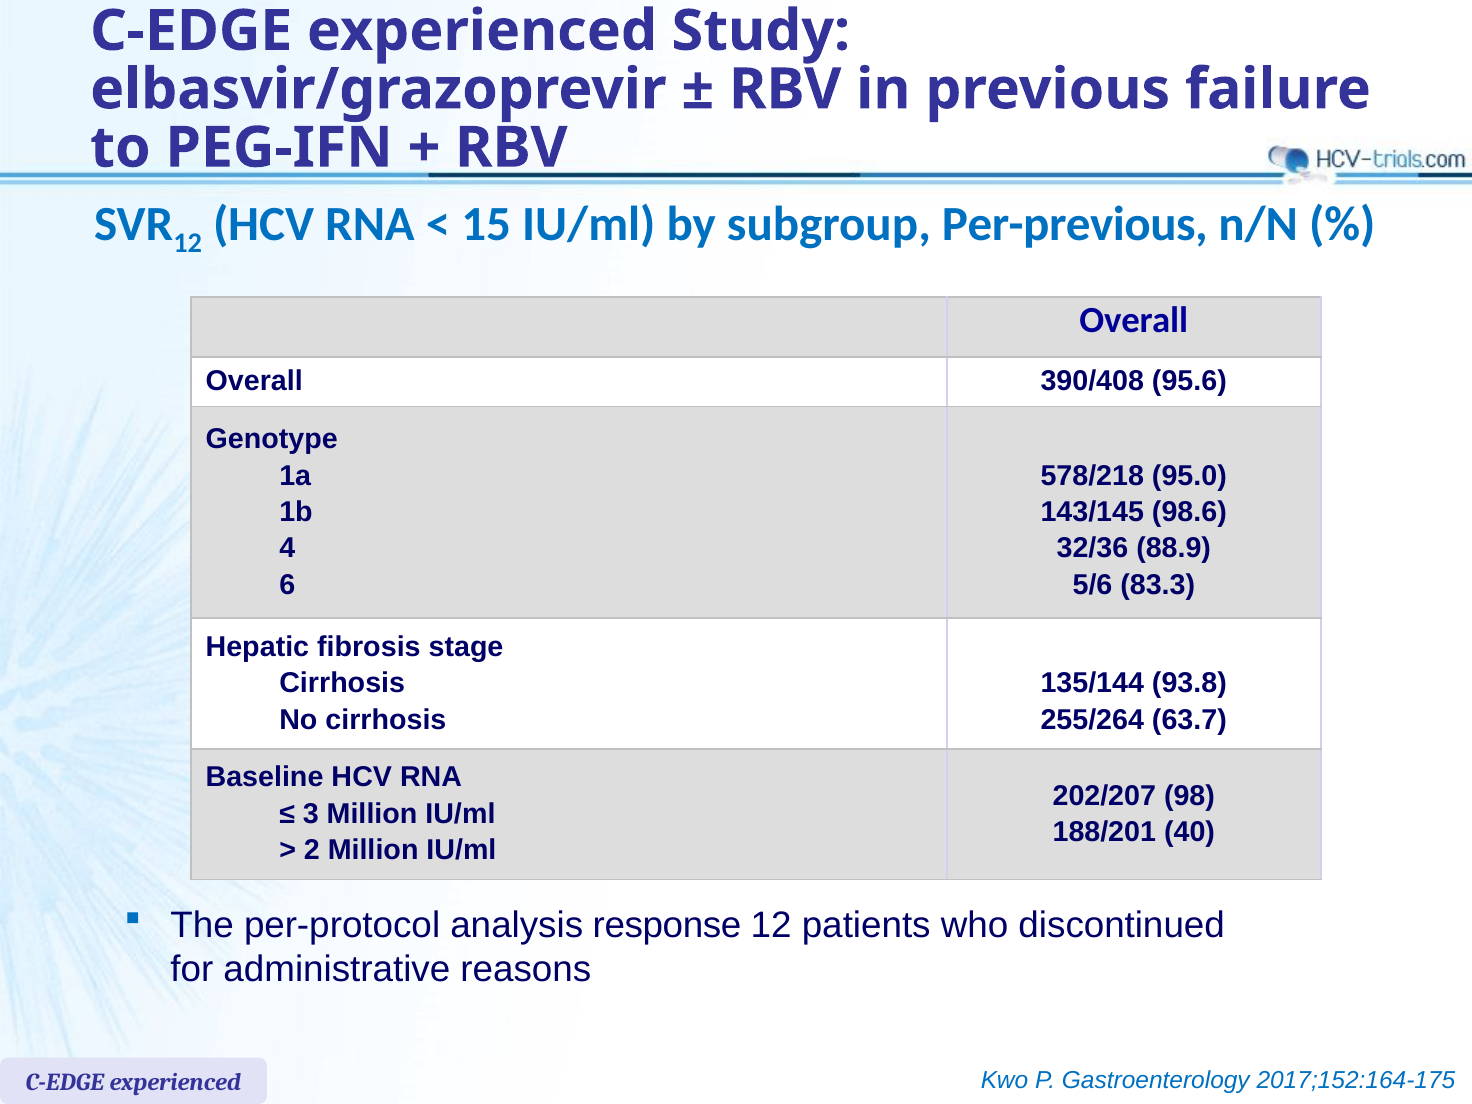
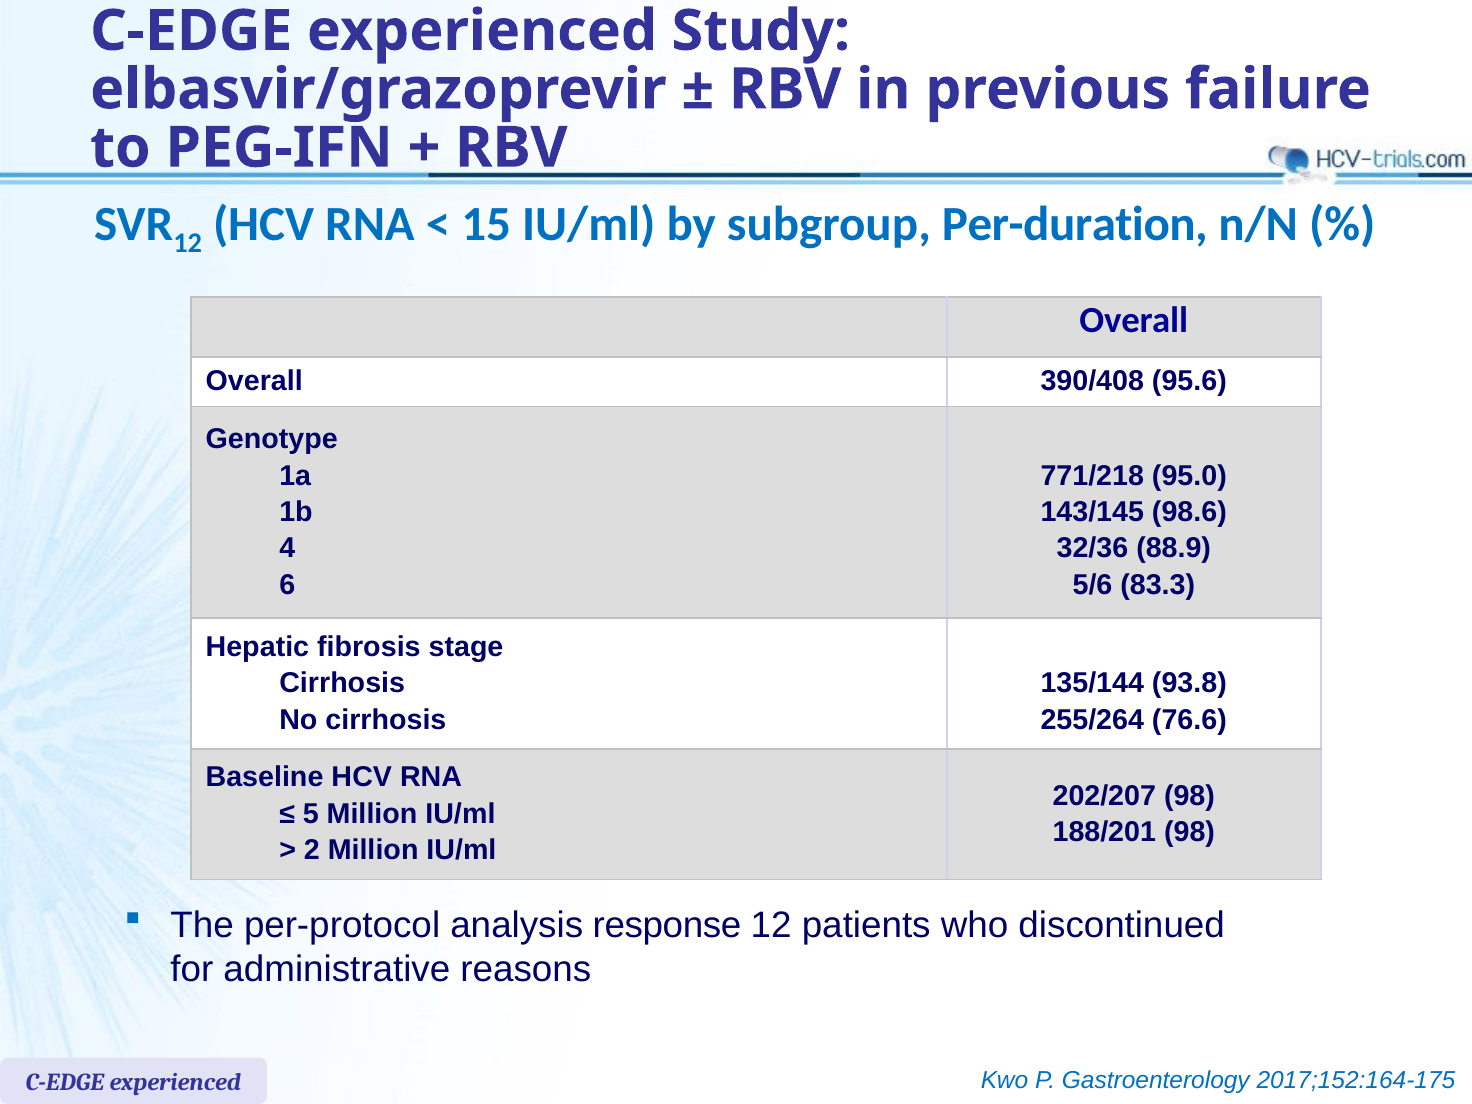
Per-previous: Per-previous -> Per-duration
578/218: 578/218 -> 771/218
63.7: 63.7 -> 76.6
3: 3 -> 5
188/201 40: 40 -> 98
